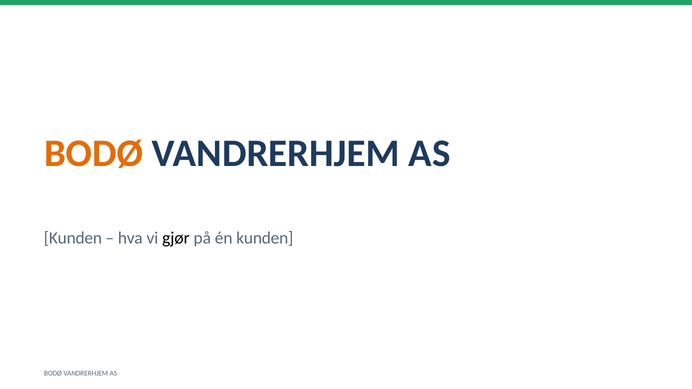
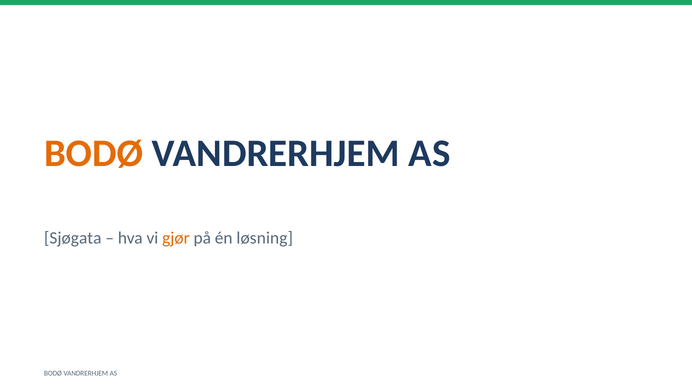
Kunden at (73, 238): Kunden -> Sjøgata
gjør colour: black -> orange
én kunden: kunden -> løsning
